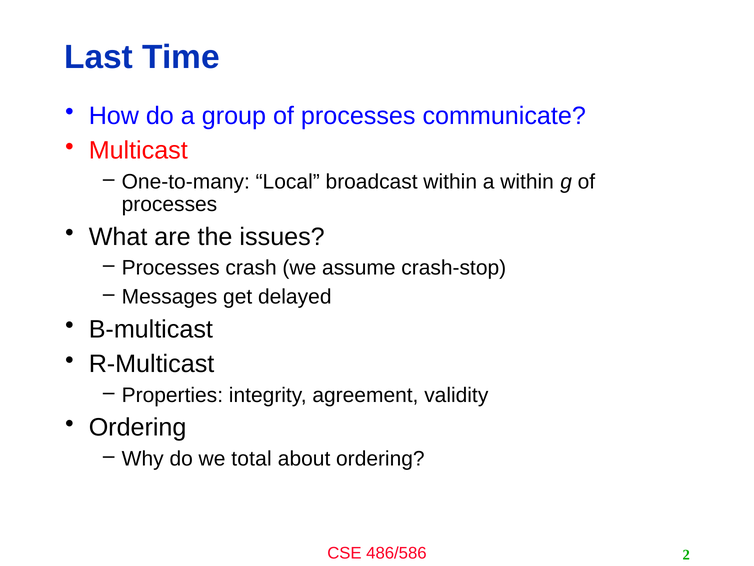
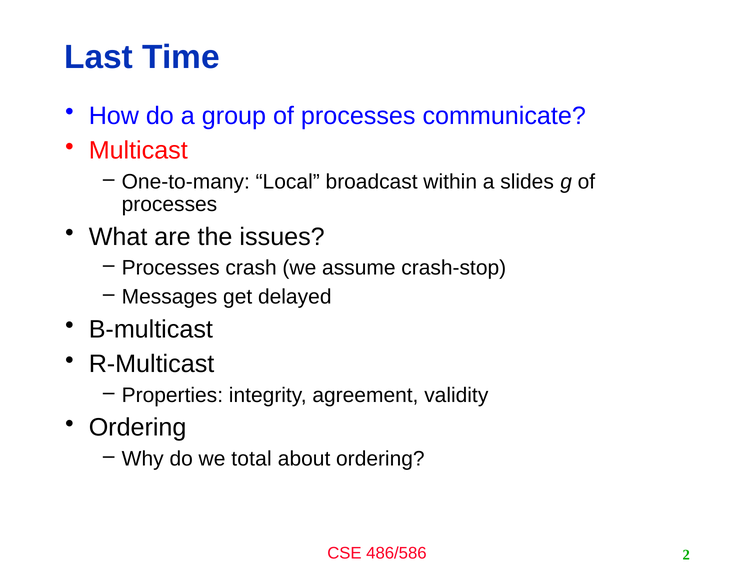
a within: within -> slides
